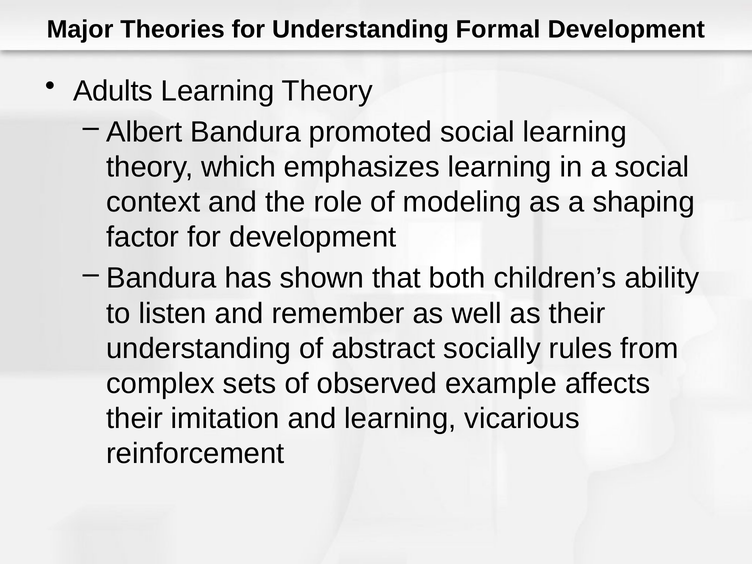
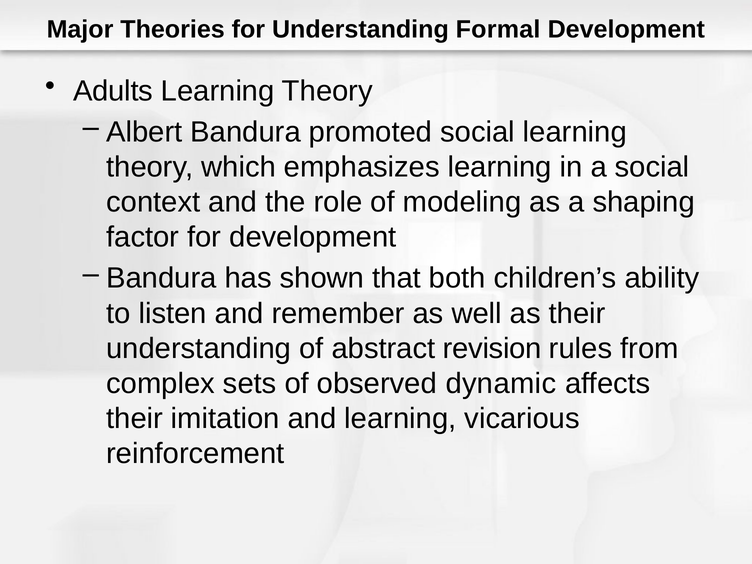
socially: socially -> revision
example: example -> dynamic
